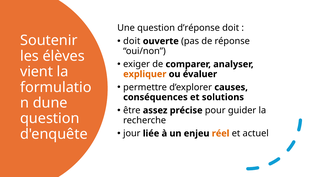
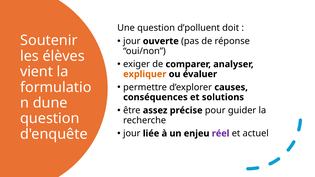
d’réponse: d’réponse -> d’polluent
doit at (132, 41): doit -> jour
réel colour: orange -> purple
